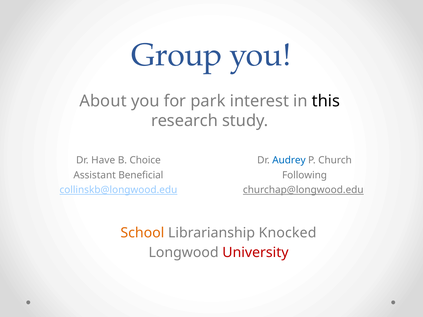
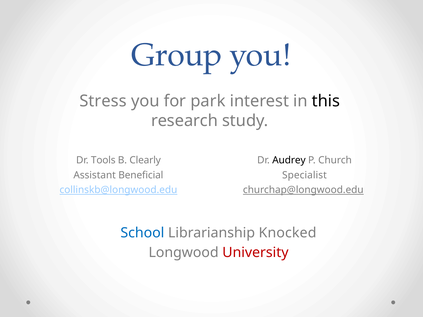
About: About -> Stress
Have: Have -> Tools
Choice: Choice -> Clearly
Audrey colour: blue -> black
Following: Following -> Specialist
School colour: orange -> blue
